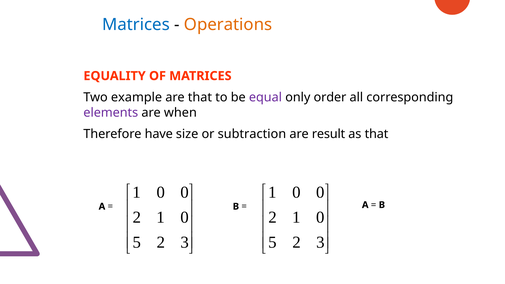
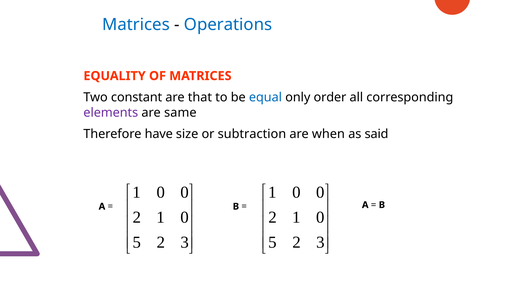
Operations colour: orange -> blue
example: example -> constant
equal colour: purple -> blue
when: when -> same
result: result -> when
as that: that -> said
